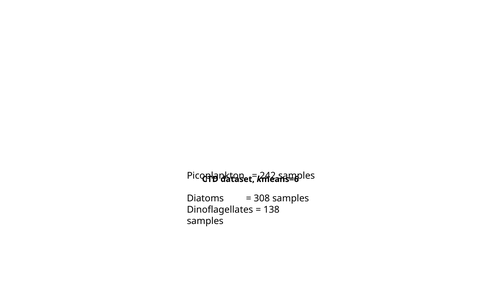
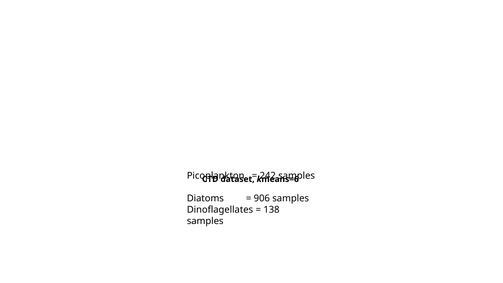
308: 308 -> 906
